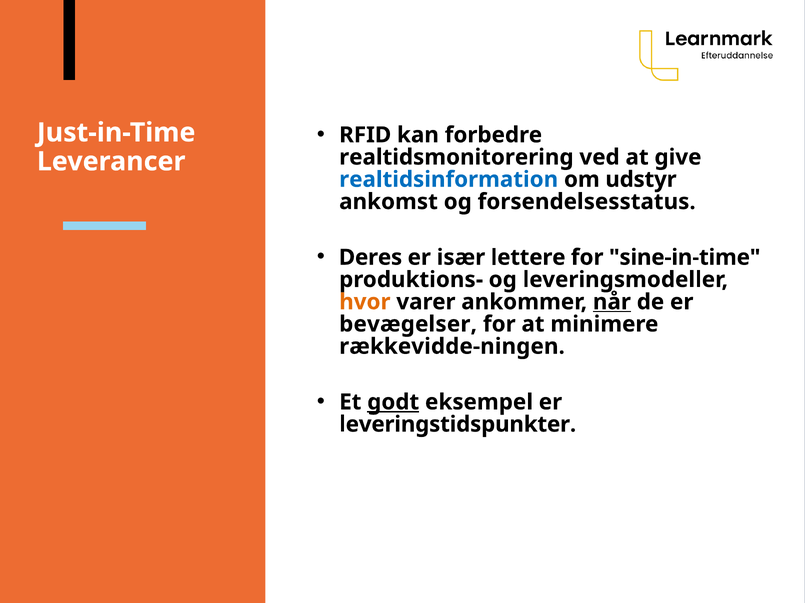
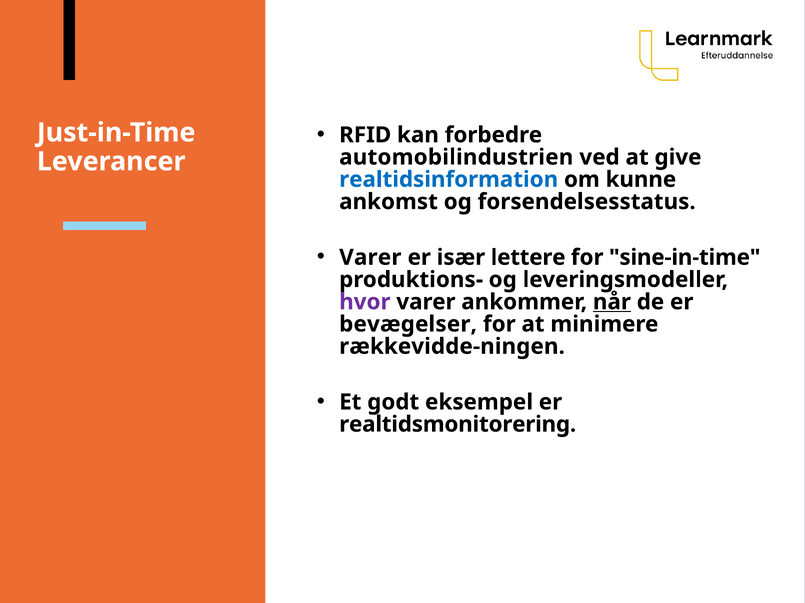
realtidsmonitorering: realtidsmonitorering -> automobilindustrien
udstyr: udstyr -> kunne
Deres at (371, 258): Deres -> Varer
hvor colour: orange -> purple
godt underline: present -> none
leveringstidspunkter: leveringstidspunkter -> realtidsmonitorering
